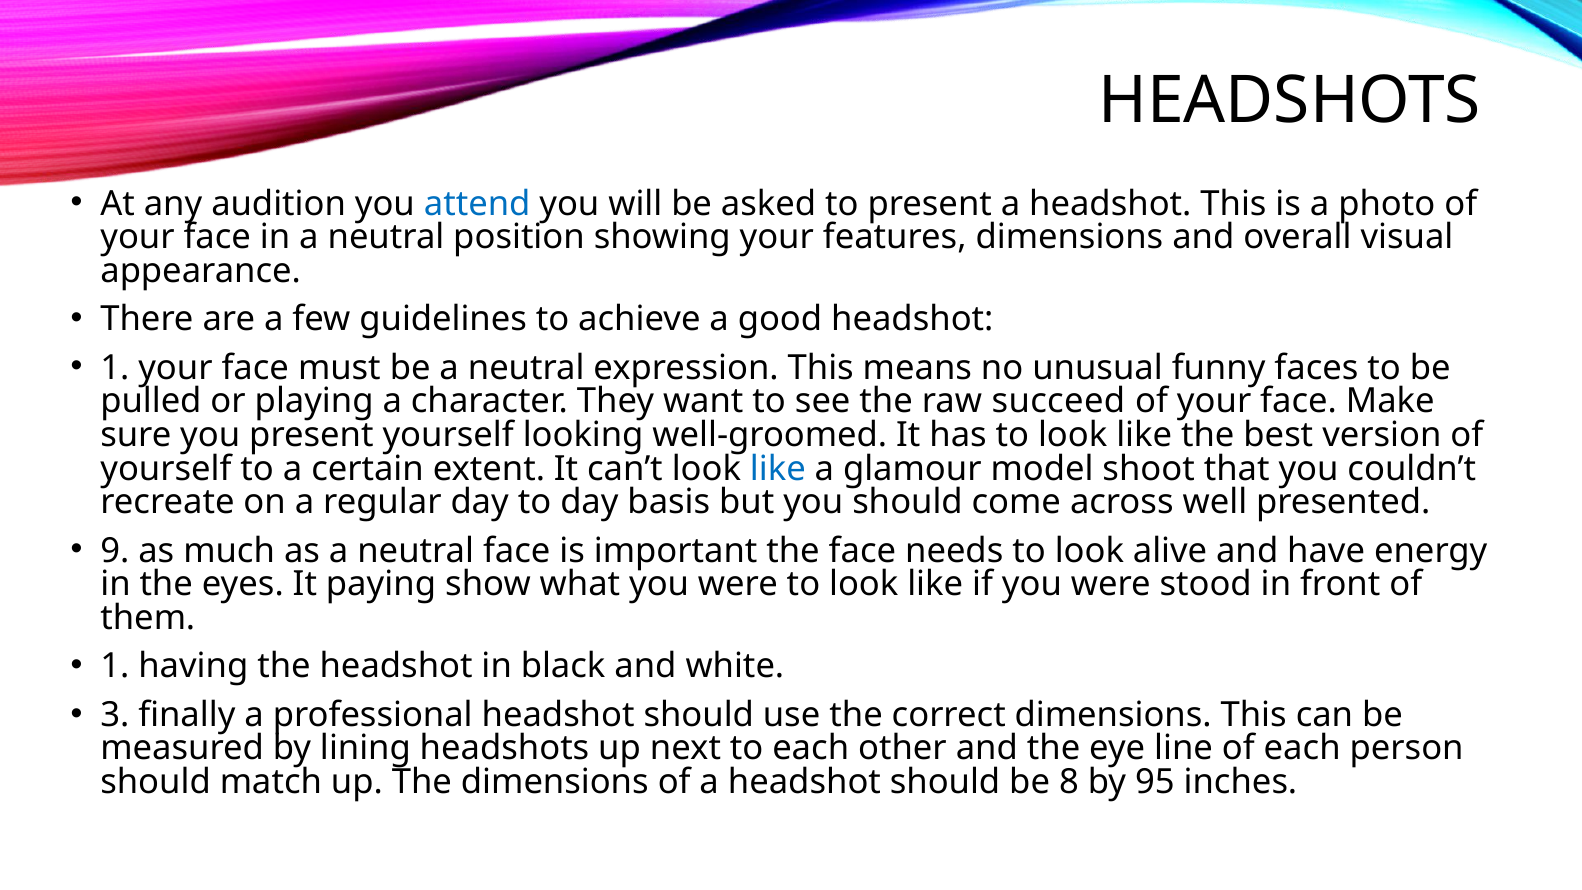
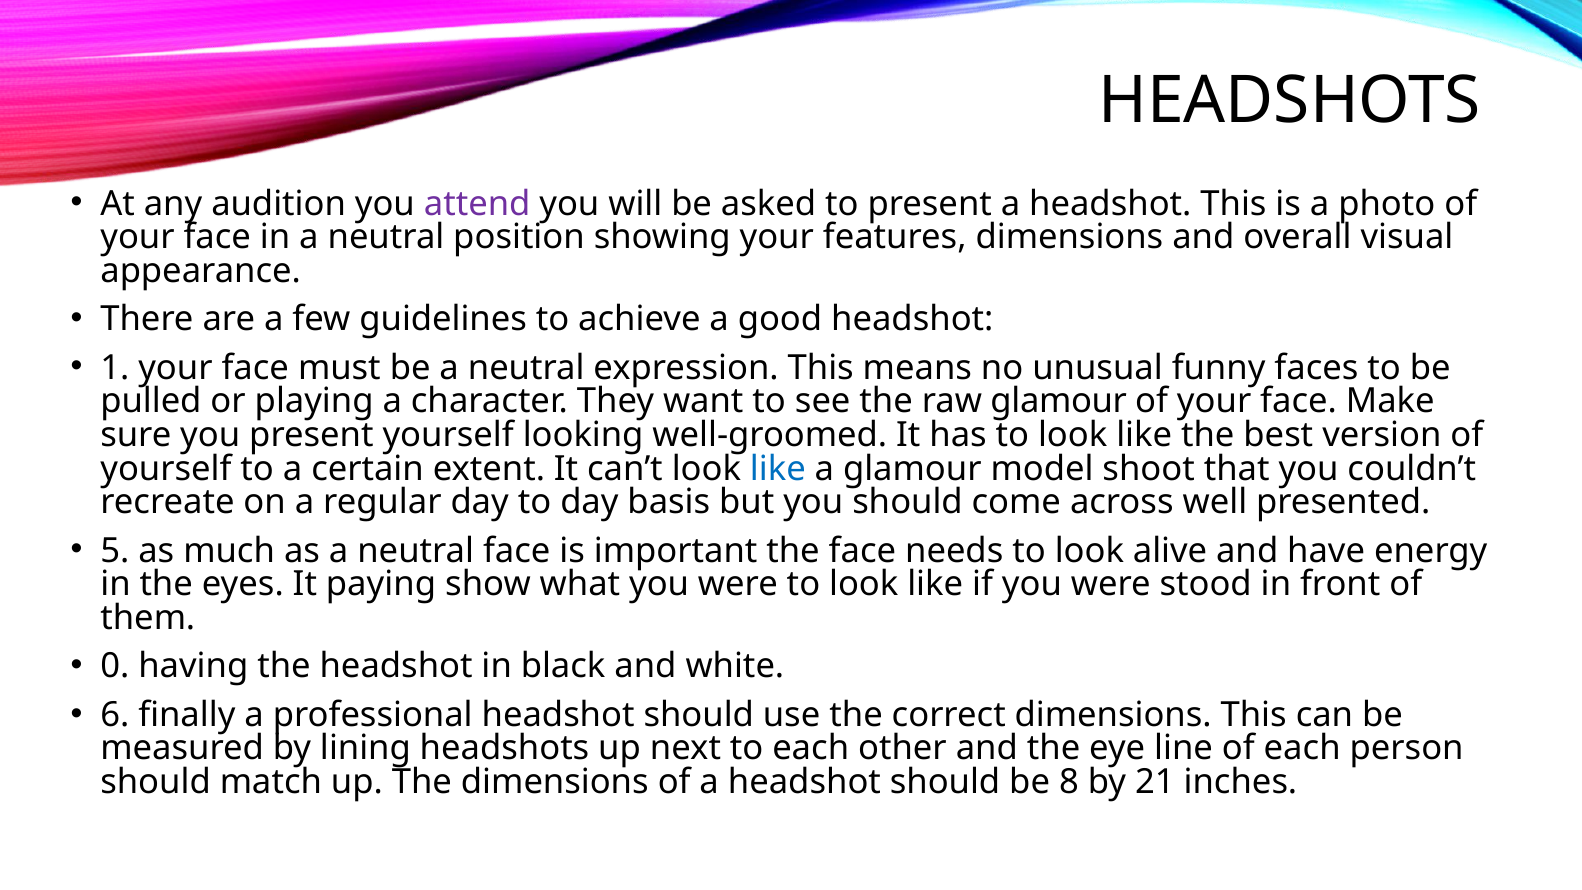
attend colour: blue -> purple
raw succeed: succeed -> glamour
9: 9 -> 5
1 at (115, 666): 1 -> 0
3: 3 -> 6
95: 95 -> 21
